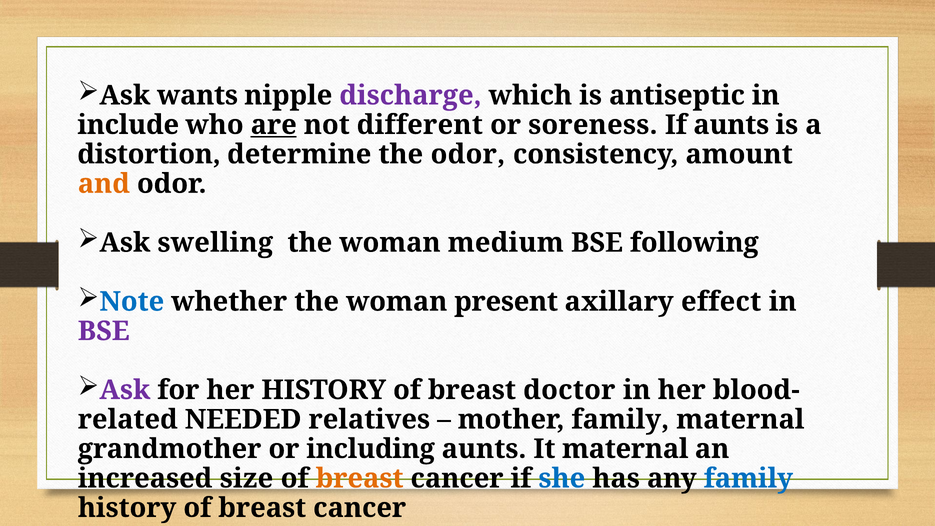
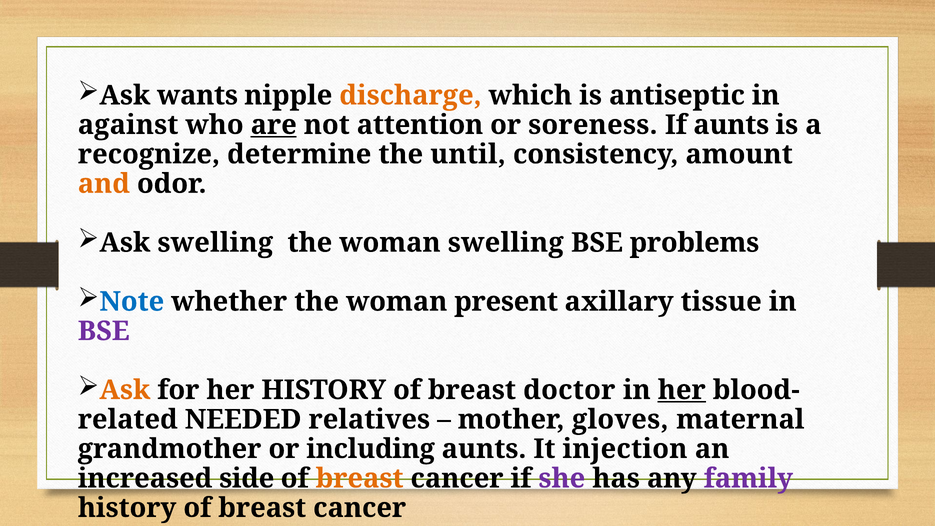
discharge colour: purple -> orange
include: include -> against
different: different -> attention
distortion: distortion -> recognize
the odor: odor -> until
woman medium: medium -> swelling
following: following -> problems
effect: effect -> tissue
Ask at (125, 390) colour: purple -> orange
her at (682, 390) underline: none -> present
mother family: family -> gloves
It maternal: maternal -> injection
size: size -> side
she colour: blue -> purple
family at (748, 478) colour: blue -> purple
